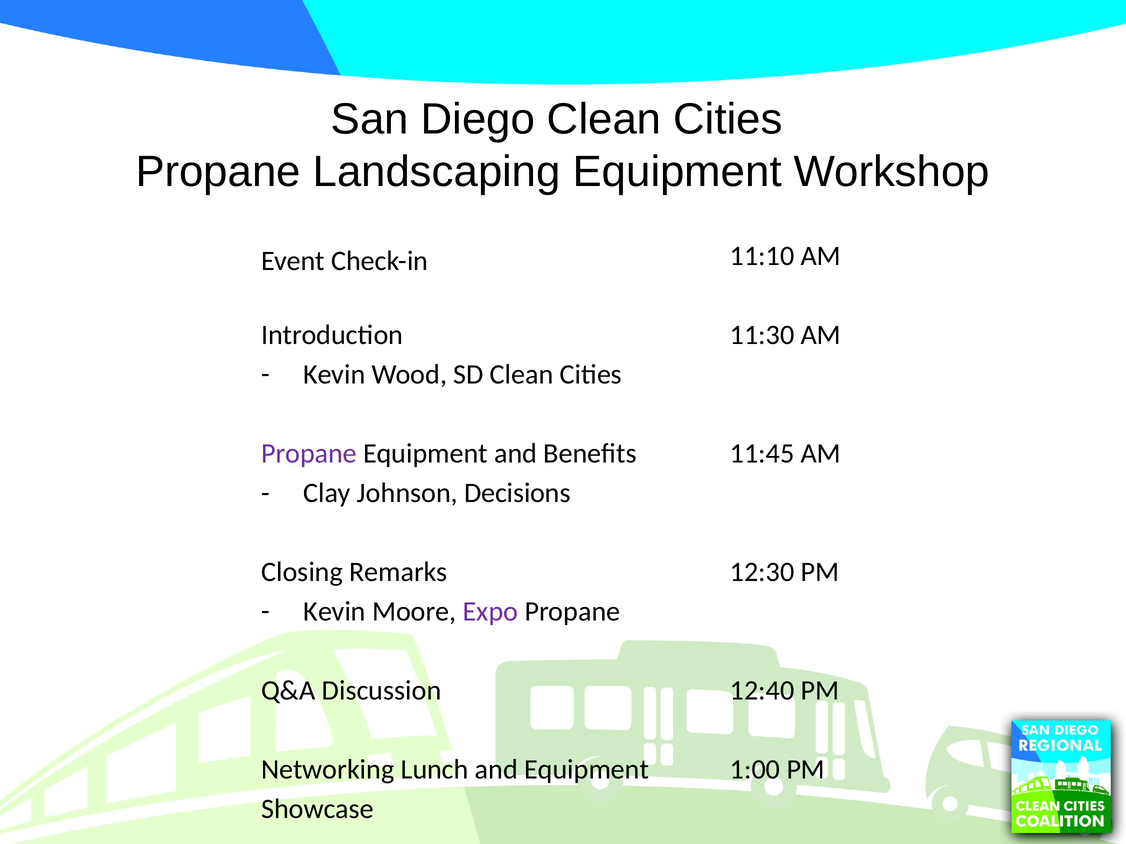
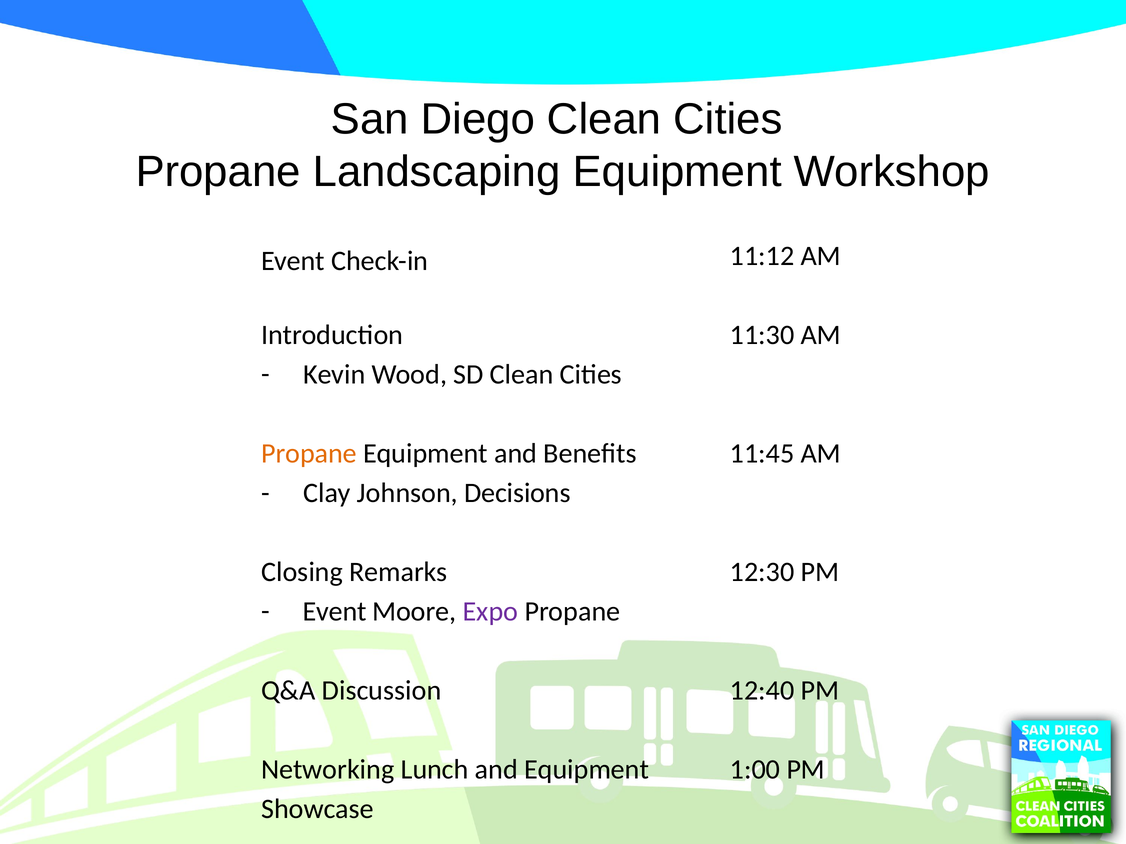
11:10: 11:10 -> 11:12
Propane at (309, 454) colour: purple -> orange
Kevin at (335, 612): Kevin -> Event
